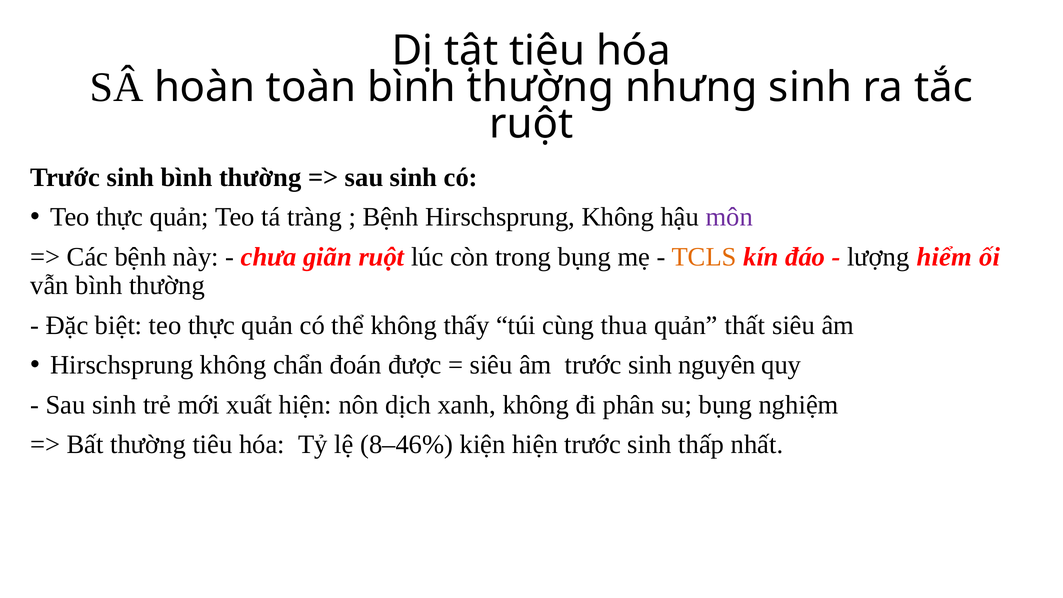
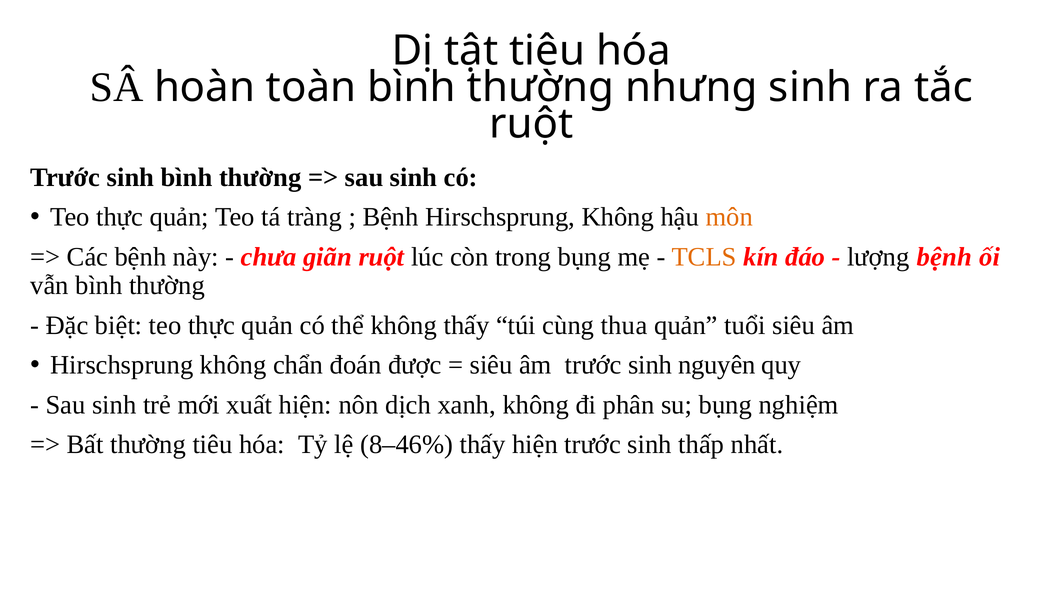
môn colour: purple -> orange
lượng hiểm: hiểm -> bệnh
thất: thất -> tuổi
8–46% kiện: kiện -> thấy
